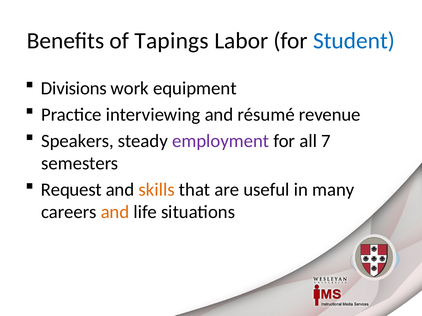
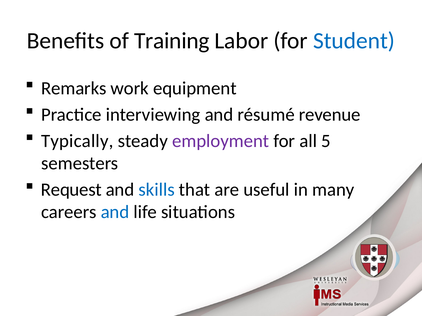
Tapings: Tapings -> Training
Divisions: Divisions -> Remarks
Speakers: Speakers -> Typically
7: 7 -> 5
skills colour: orange -> blue
and at (115, 212) colour: orange -> blue
